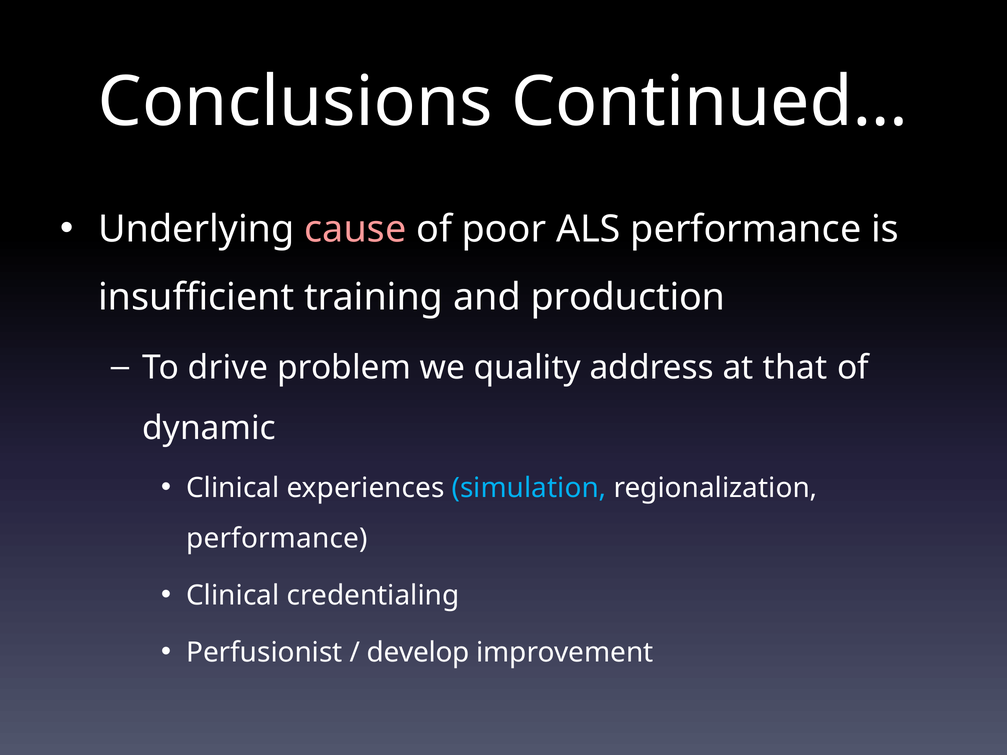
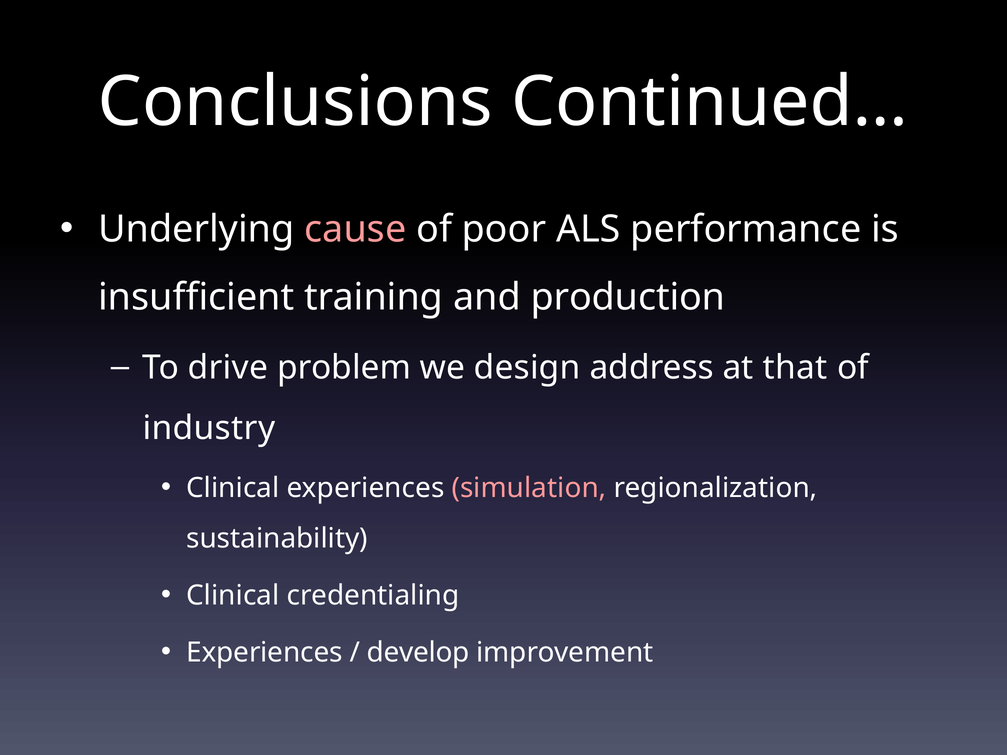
quality: quality -> design
dynamic: dynamic -> industry
simulation colour: light blue -> pink
performance at (277, 539): performance -> sustainability
Perfusionist at (264, 653): Perfusionist -> Experiences
